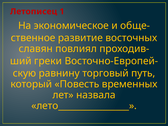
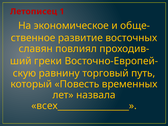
лето________________: лето________________ -> всех________________
